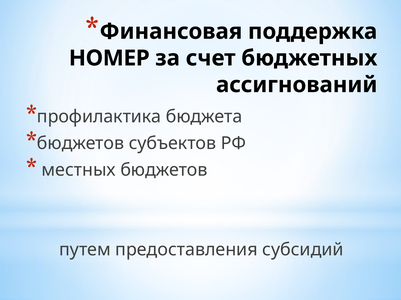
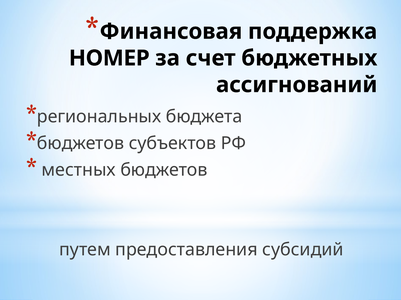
профилактика: профилактика -> региональных
